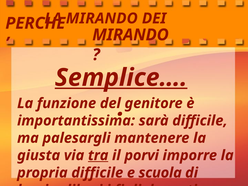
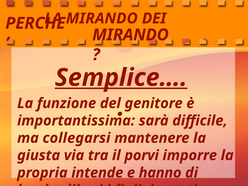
palesargli: palesargli -> collegarsi
tra underline: present -> none
propria difficile: difficile -> intende
scuola: scuola -> hanno
